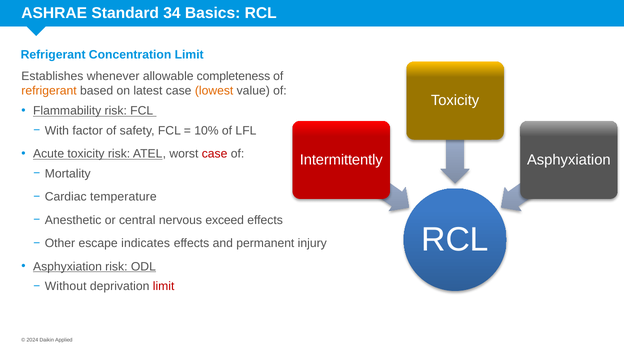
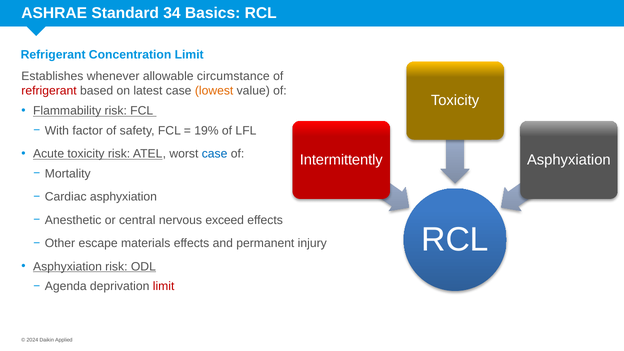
completeness: completeness -> circumstance
refrigerant at (49, 91) colour: orange -> red
10%: 10% -> 19%
case at (215, 154) colour: red -> blue
Cardiac temperature: temperature -> asphyxiation
indicates: indicates -> materials
Without: Without -> Agenda
